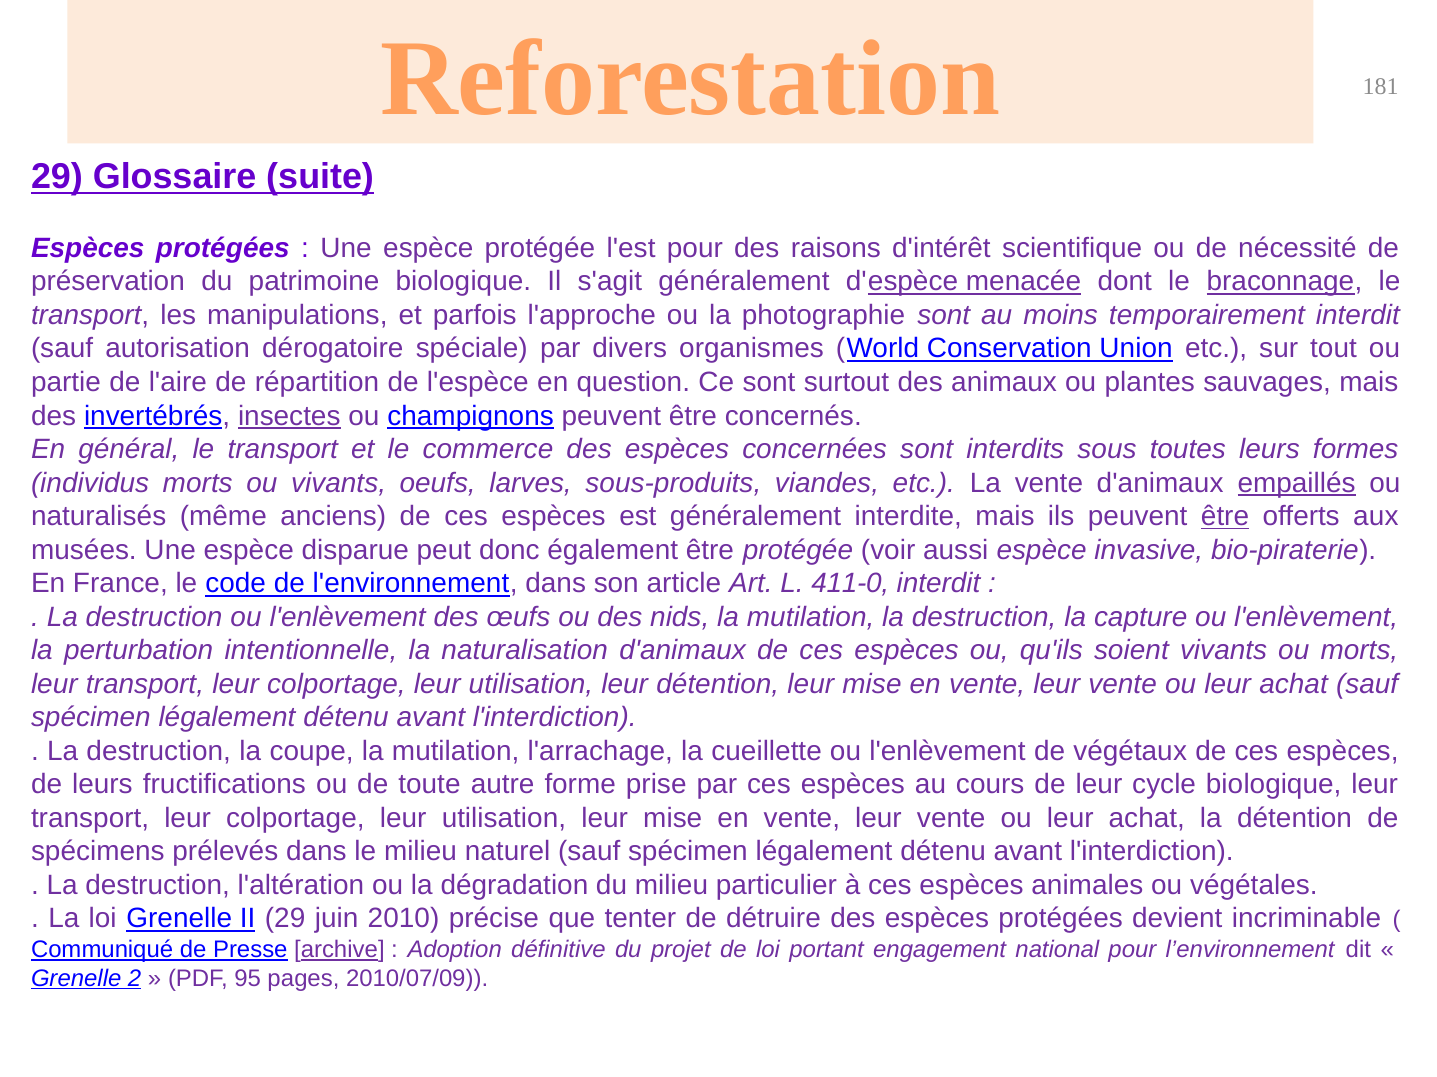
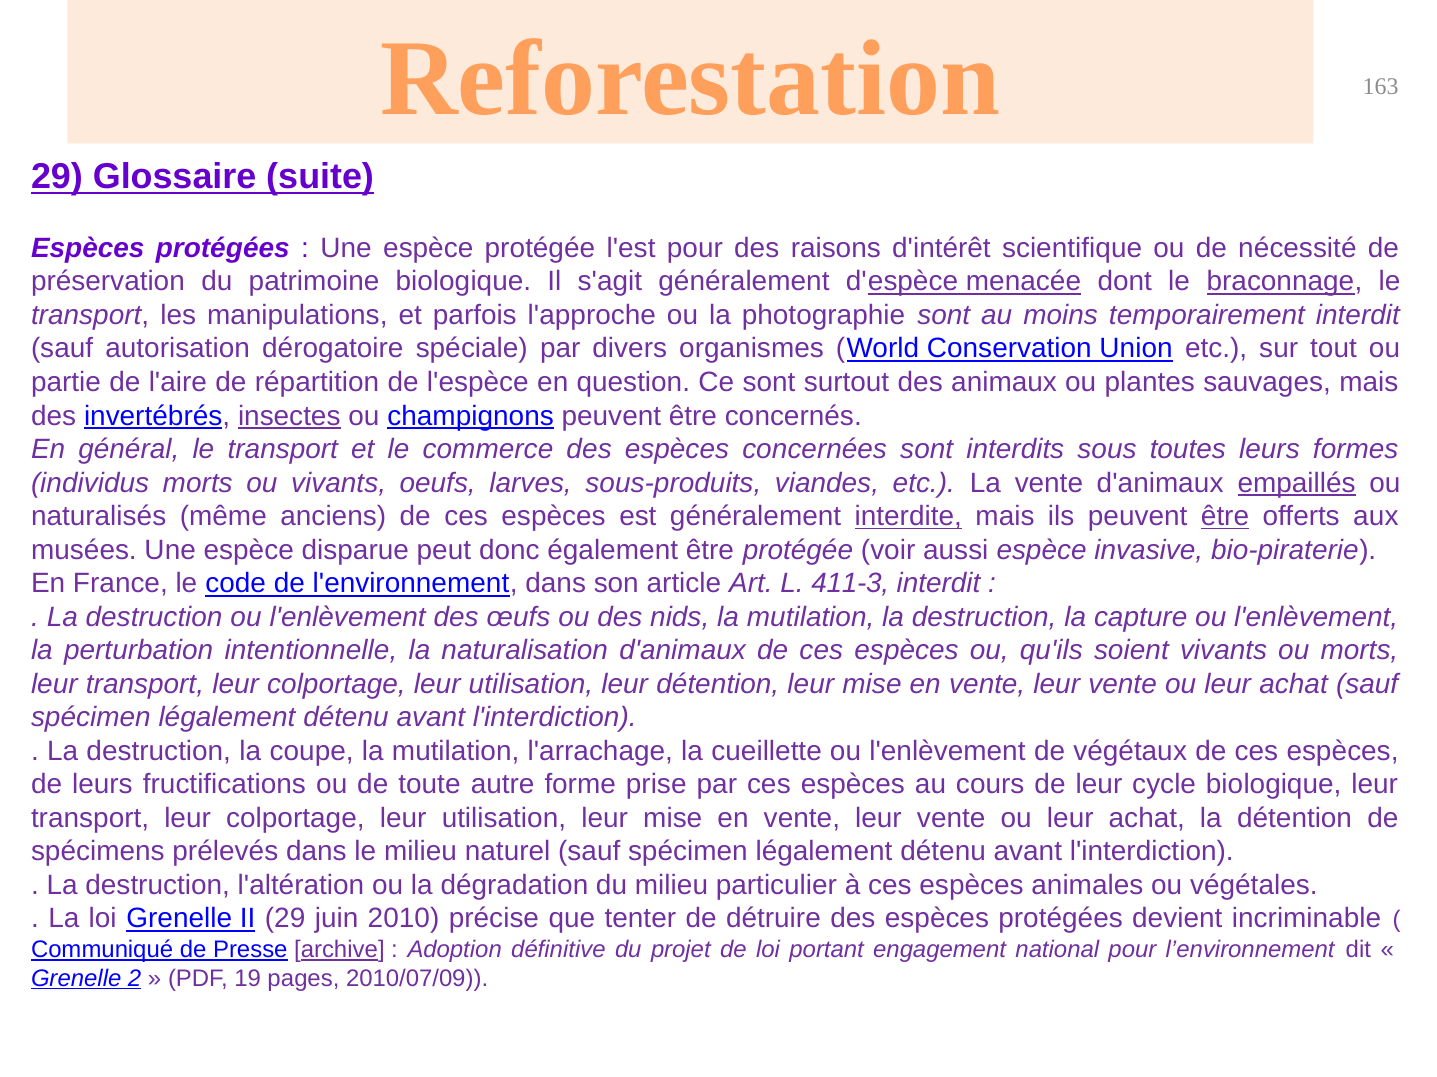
181: 181 -> 163
interdite underline: none -> present
411-0: 411-0 -> 411-3
95: 95 -> 19
